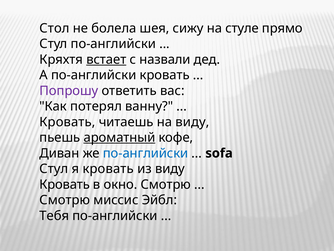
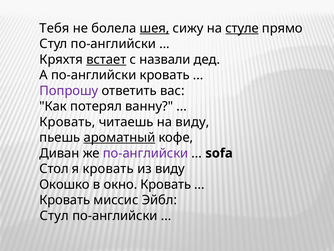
Стол: Стол -> Тебя
шея underline: none -> present
стуле underline: none -> present
по-английски at (146, 153) colour: blue -> purple
Стул at (54, 169): Стул -> Стол
Кровать at (65, 184): Кровать -> Окошко
окно Смотрю: Смотрю -> Кровать
Смотрю at (65, 200): Смотрю -> Кровать
Тебя at (54, 215): Тебя -> Стул
